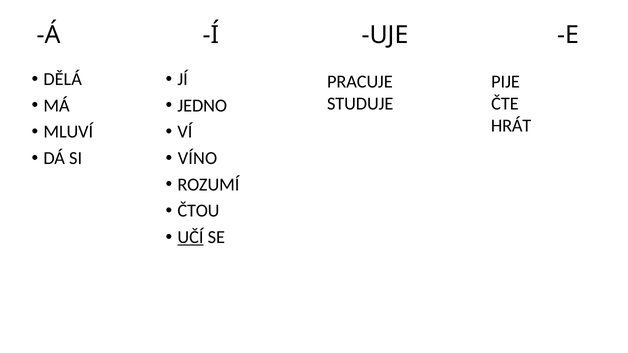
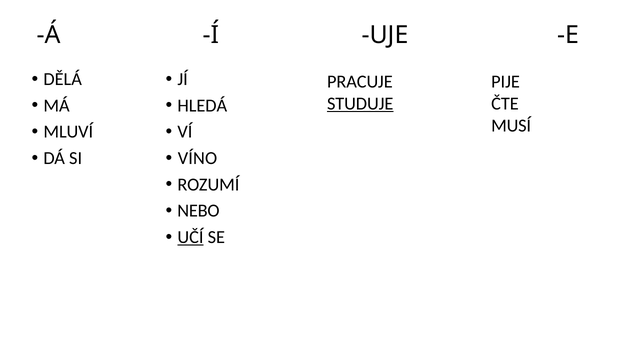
STUDUJE underline: none -> present
JEDNO: JEDNO -> HLEDÁ
HRÁT: HRÁT -> MUSÍ
ČTOU: ČTOU -> NEBO
